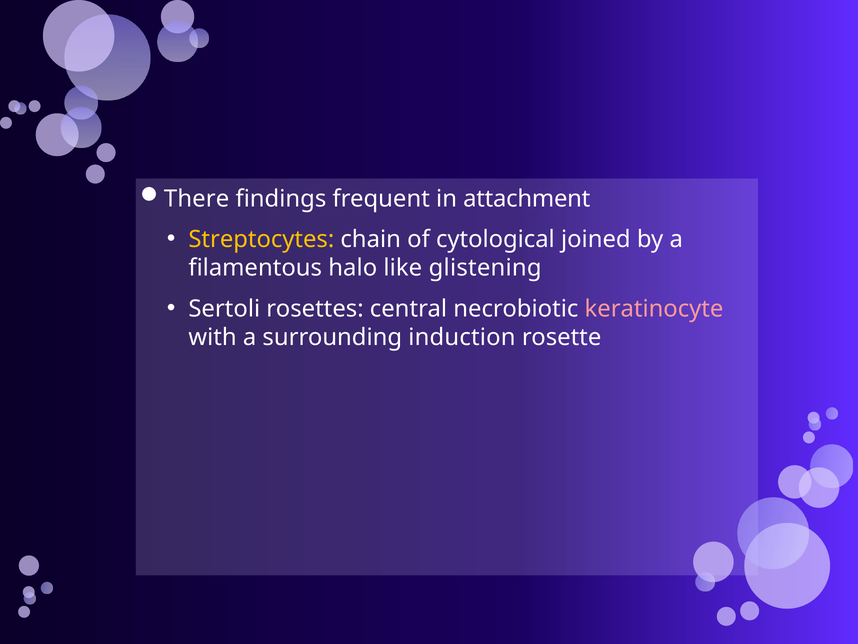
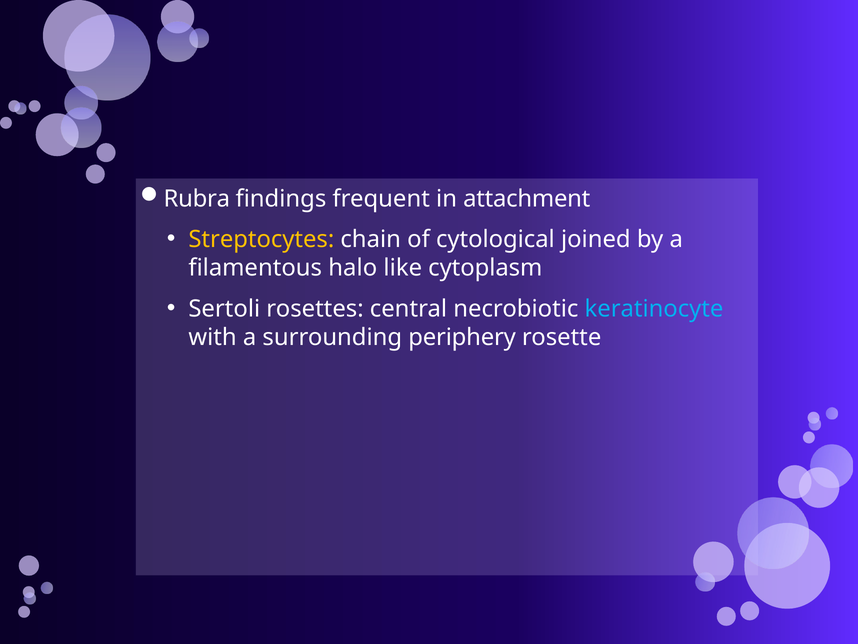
There: There -> Rubra
glistening: glistening -> cytoplasm
keratinocyte colour: pink -> light blue
induction: induction -> periphery
